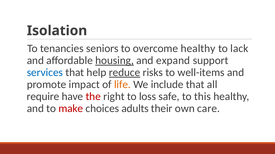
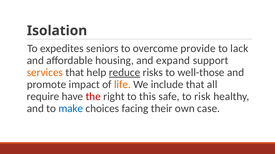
tenancies: tenancies -> expedites
overcome healthy: healthy -> provide
housing underline: present -> none
services colour: blue -> orange
well-items: well-items -> well-those
loss: loss -> this
this: this -> risk
make colour: red -> blue
adults: adults -> facing
care: care -> case
